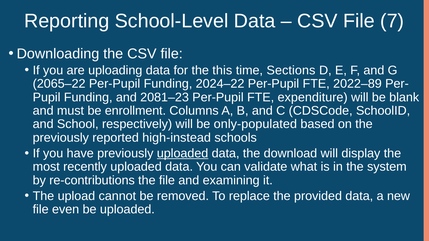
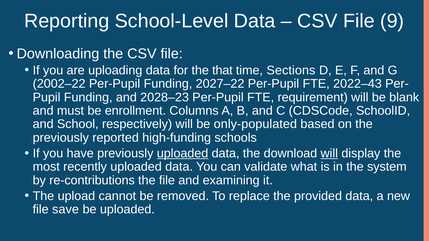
7: 7 -> 9
this: this -> that
2065–22: 2065–22 -> 2002–22
2024–22: 2024–22 -> 2027–22
2022–89: 2022–89 -> 2022–43
2081–23: 2081–23 -> 2028–23
expenditure: expenditure -> requirement
high-instead: high-instead -> high-funding
will at (329, 154) underline: none -> present
even: even -> save
